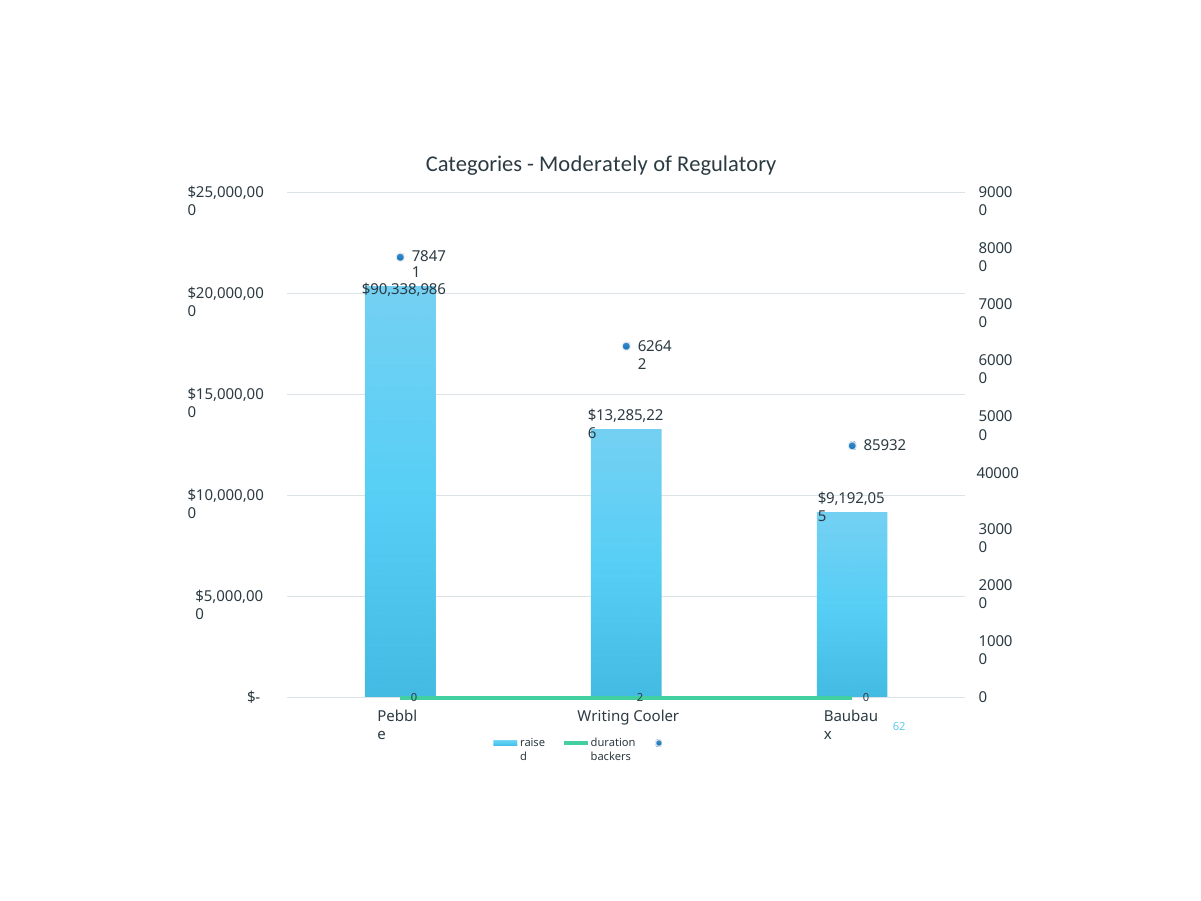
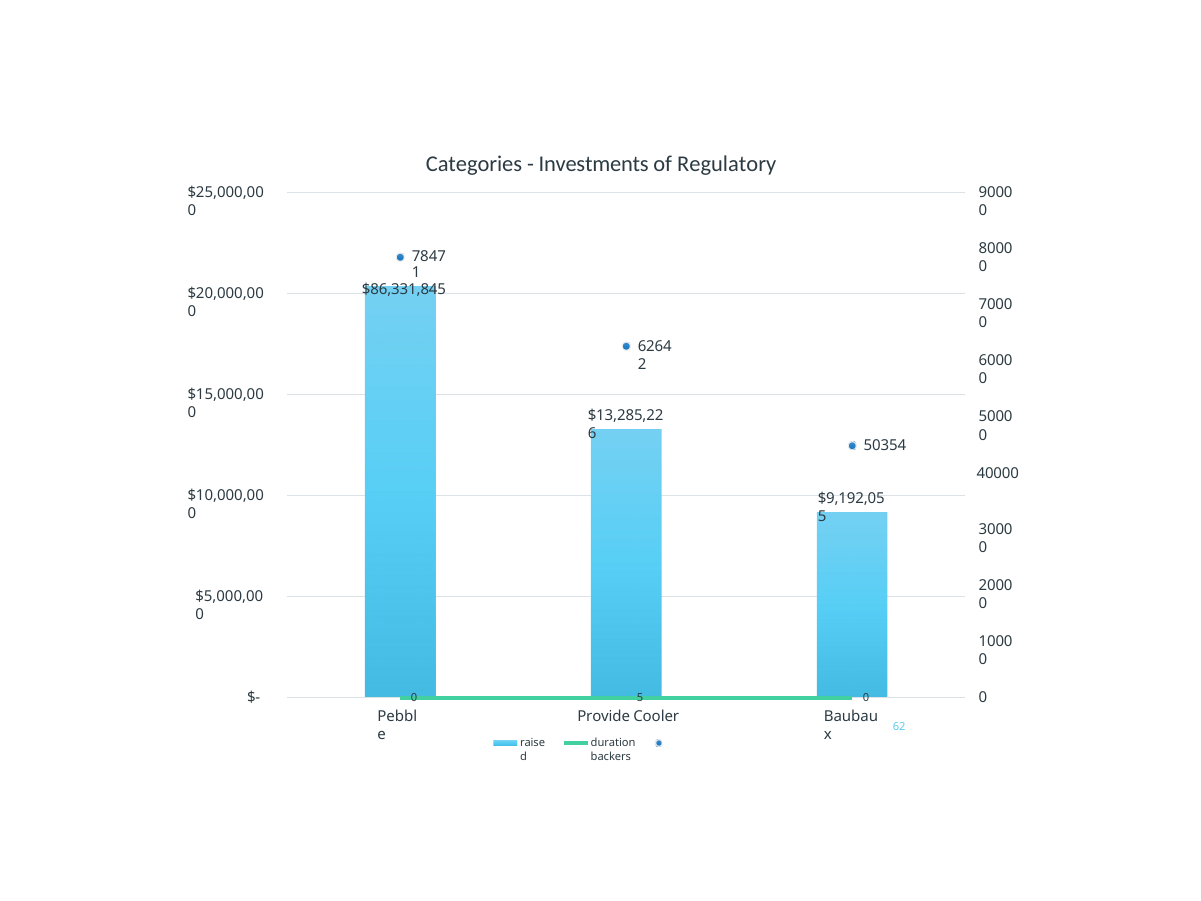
Moderately: Moderately -> Investments
$90,338,986: $90,338,986 -> $86,331,845
85932: 85932 -> 50354
0 2: 2 -> 5
Writing: Writing -> Provide
